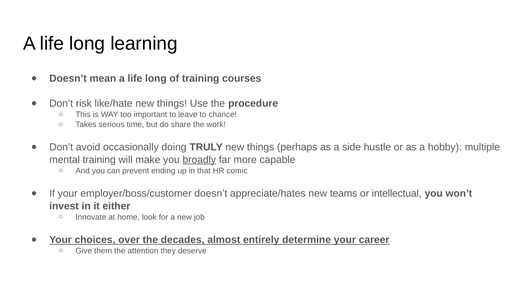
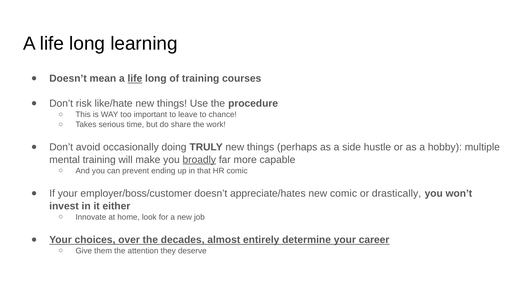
life at (135, 79) underline: none -> present
new teams: teams -> comic
intellectual: intellectual -> drastically
